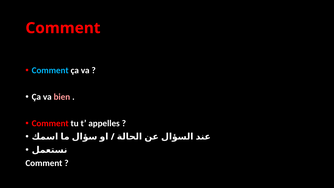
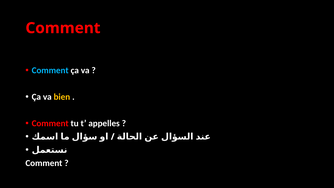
bien colour: pink -> yellow
